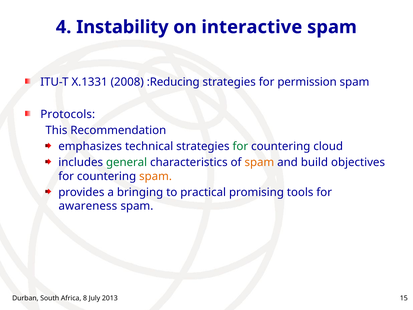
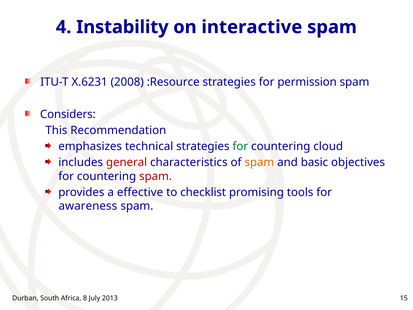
X.1331: X.1331 -> X.6231
:Reducing: :Reducing -> :Resource
Protocols: Protocols -> Considers
general colour: green -> red
build: build -> basic
spam at (156, 176) colour: orange -> red
bringing: bringing -> effective
practical: practical -> checklist
